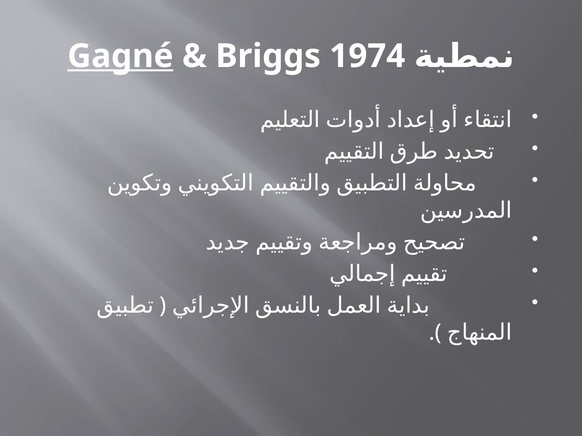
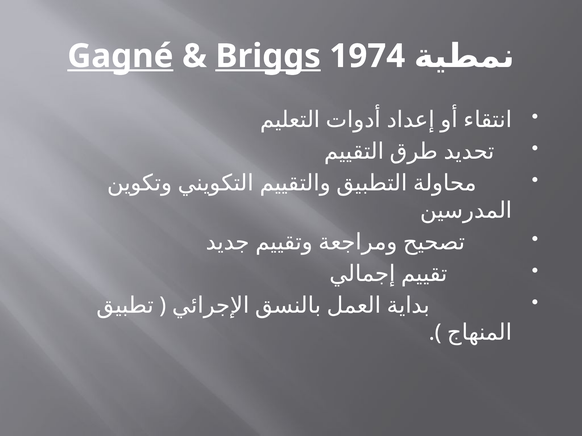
Briggs underline: none -> present
